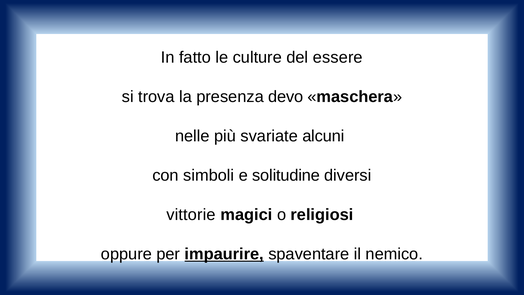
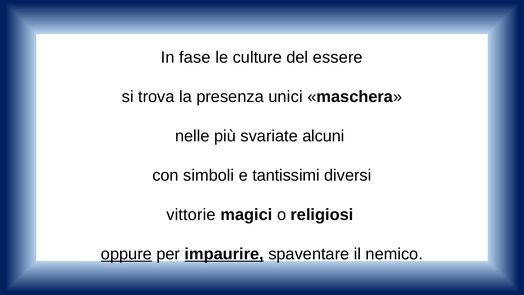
fatto: fatto -> fase
devo: devo -> unici
solitudine: solitudine -> tantissimi
oppure underline: none -> present
